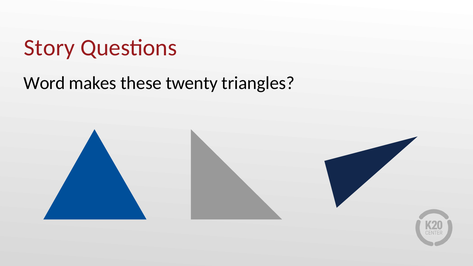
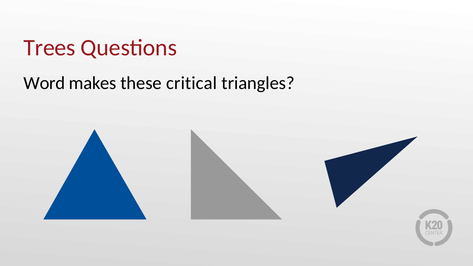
Story: Story -> Trees
twenty: twenty -> critical
